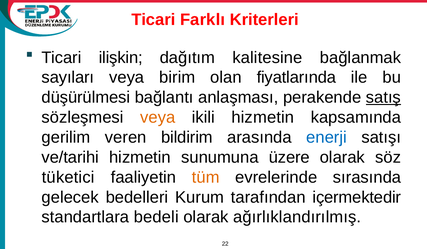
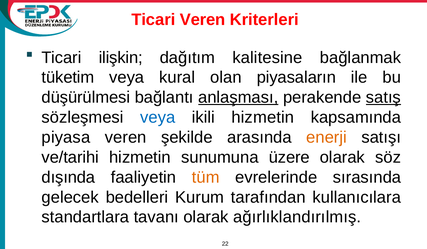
Ticari Farklı: Farklı -> Veren
sayıları: sayıları -> tüketim
birim: birim -> kural
fiyatlarında: fiyatlarında -> piyasaların
anlaşması underline: none -> present
veya at (158, 117) colour: orange -> blue
gerilim: gerilim -> piyasa
bildirim: bildirim -> şekilde
enerji colour: blue -> orange
tüketici: tüketici -> dışında
içermektedir: içermektedir -> kullanıcılara
bedeli: bedeli -> tavanı
